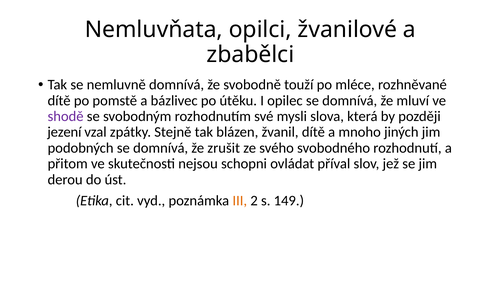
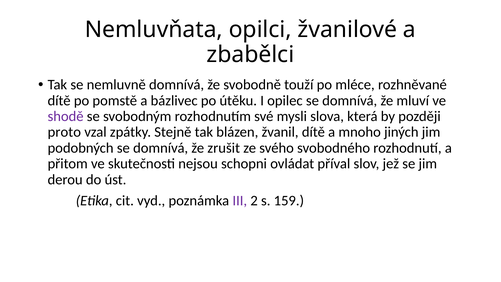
jezení: jezení -> proto
III colour: orange -> purple
149: 149 -> 159
